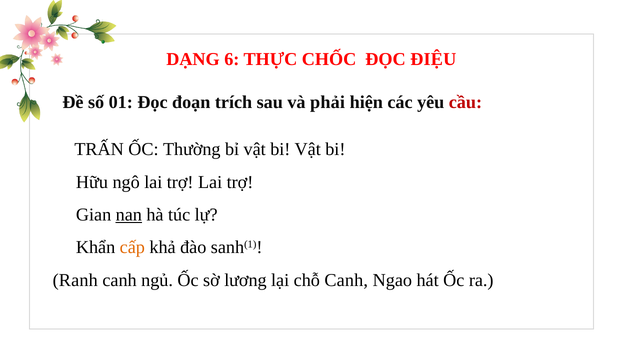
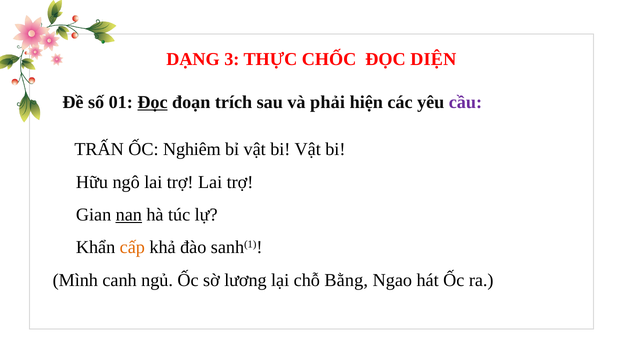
6: 6 -> 3
ĐIỆU: ĐIỆU -> DIỆN
Đọc at (152, 102) underline: none -> present
cầu colour: red -> purple
Thường: Thường -> Nghiêm
Ranh: Ranh -> Mình
chỗ Canh: Canh -> Bằng
